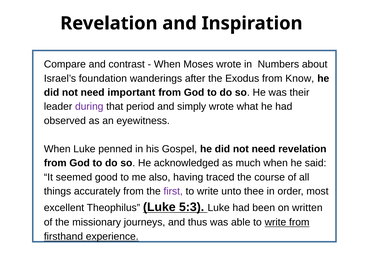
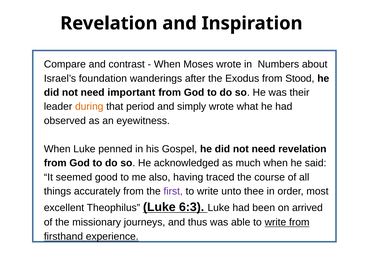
Know: Know -> Stood
during colour: purple -> orange
5:3: 5:3 -> 6:3
written: written -> arrived
